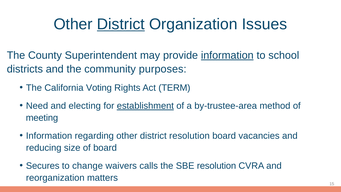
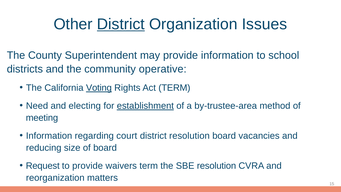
information at (227, 55) underline: present -> none
purposes: purposes -> operative
Voting underline: none -> present
regarding other: other -> court
Secures: Secures -> Request
to change: change -> provide
waivers calls: calls -> term
